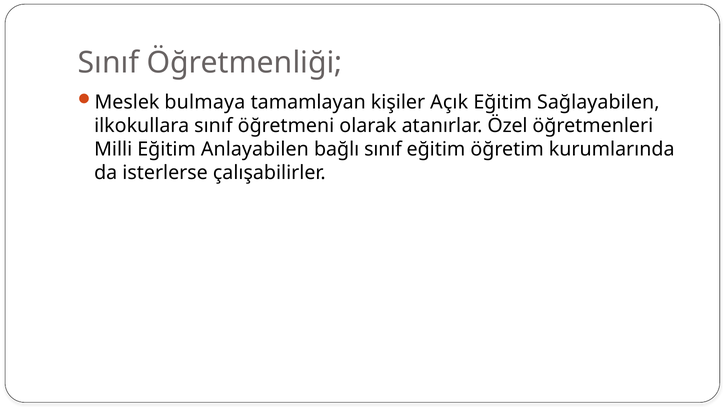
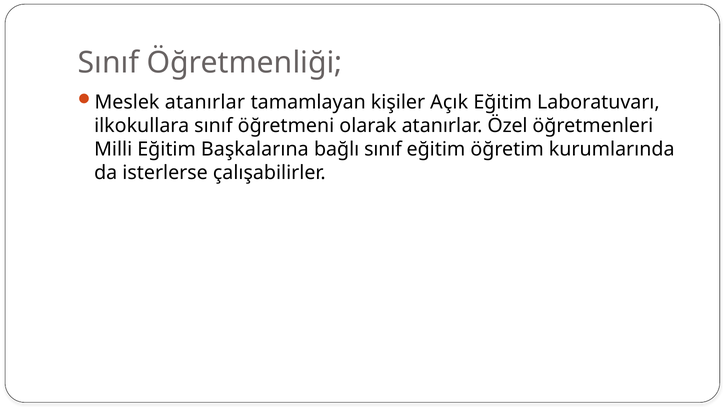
Meslek bulmaya: bulmaya -> atanırlar
Sağlayabilen: Sağlayabilen -> Laboratuvarı
Anlayabilen: Anlayabilen -> Başkalarına
